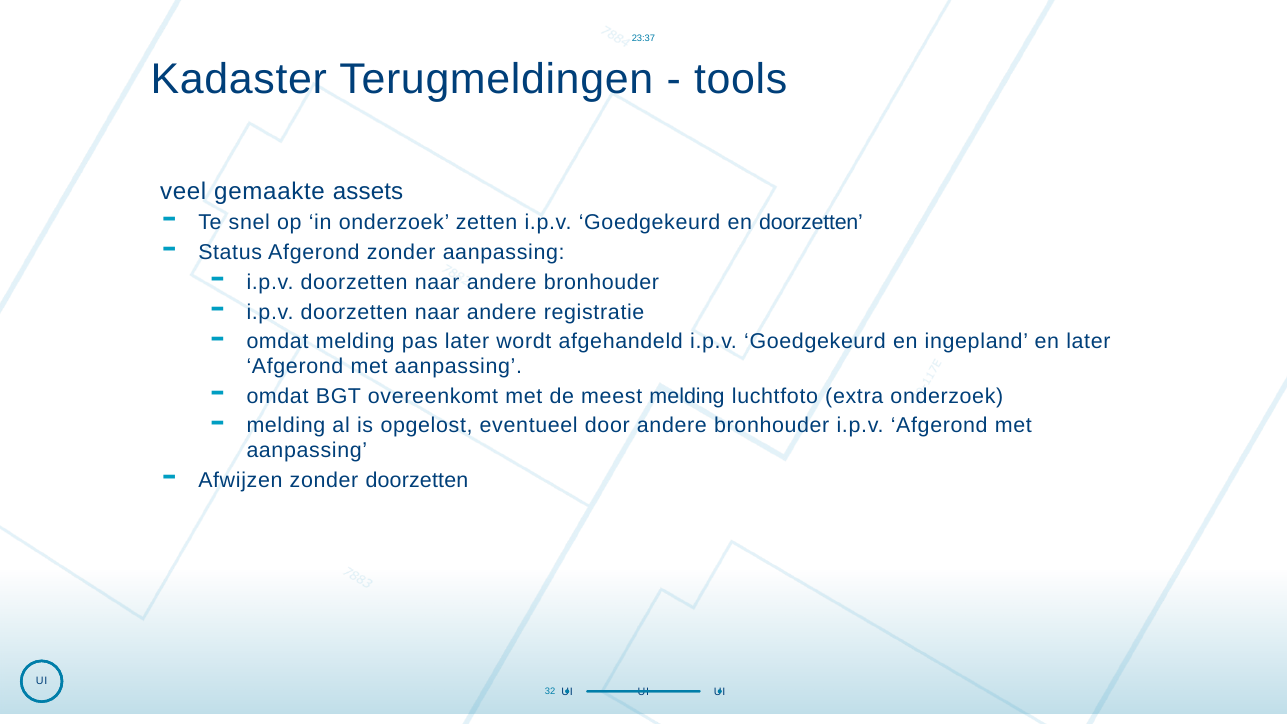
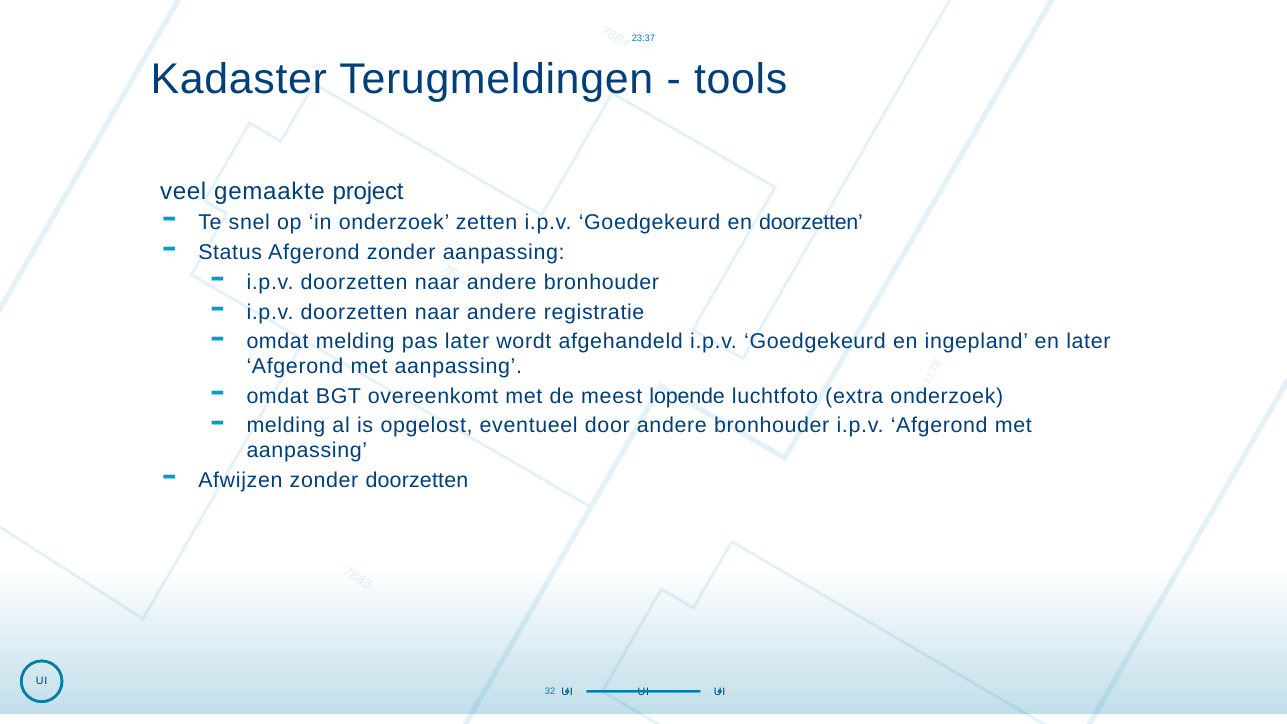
assets: assets -> project
meest melding: melding -> lopende
